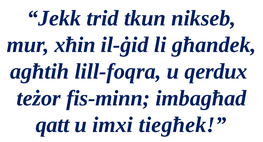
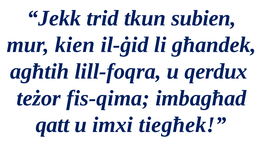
nikseb: nikseb -> subien
xħin: xħin -> kien
fis-minn: fis-minn -> fis-qima
